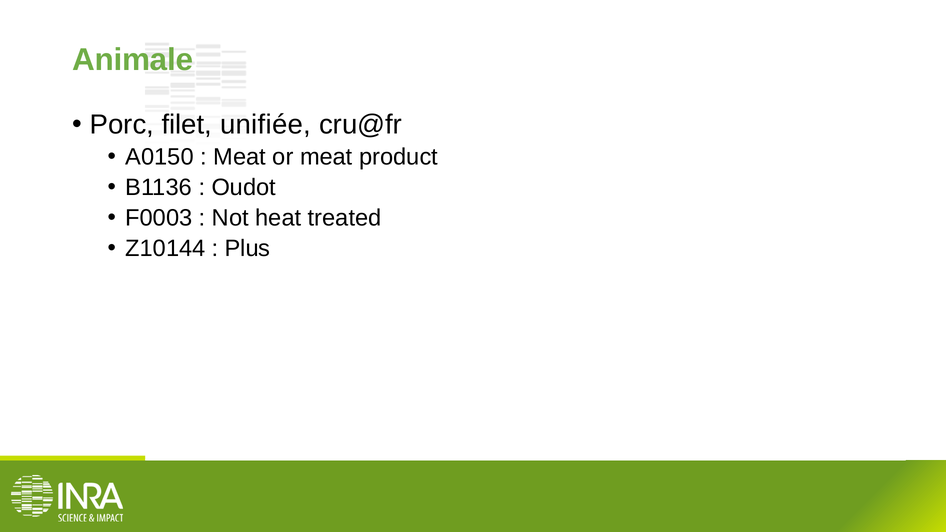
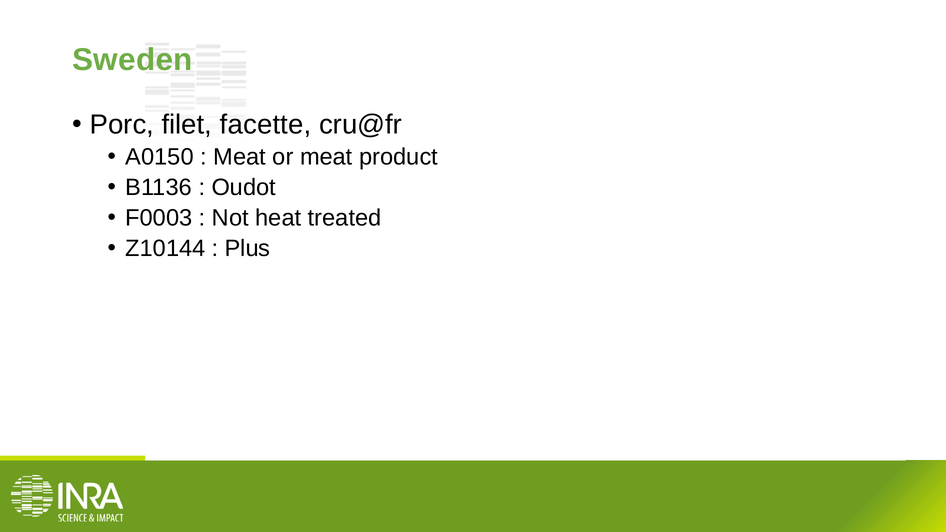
Animale: Animale -> Sweden
unifiée: unifiée -> facette
